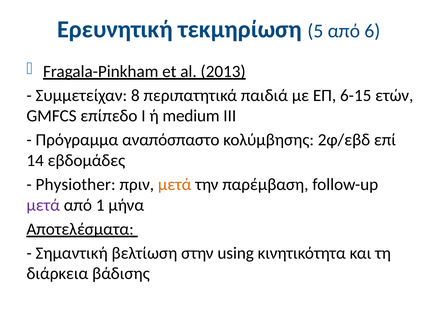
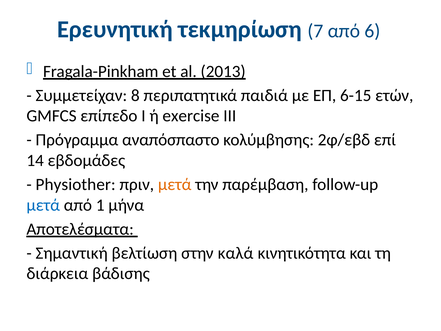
5: 5 -> 7
medium: medium -> exercise
μετά at (43, 205) colour: purple -> blue
using: using -> καλά
